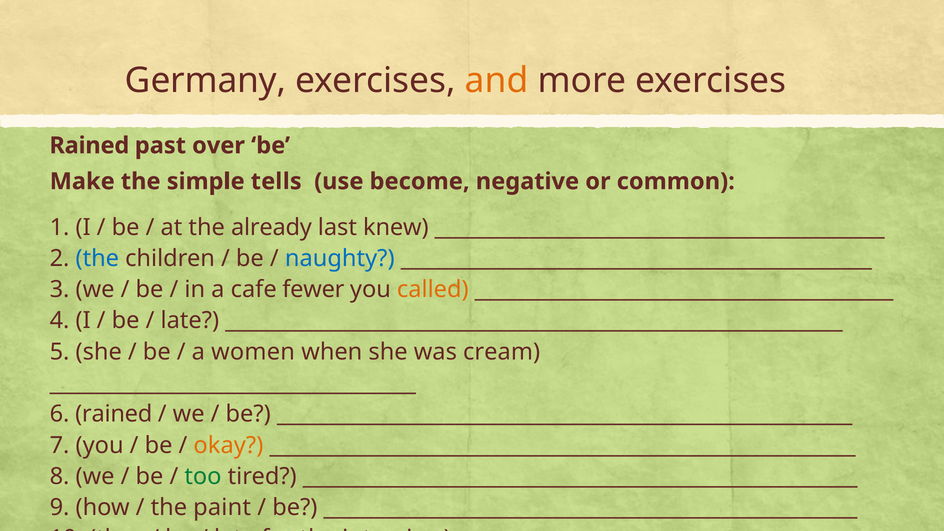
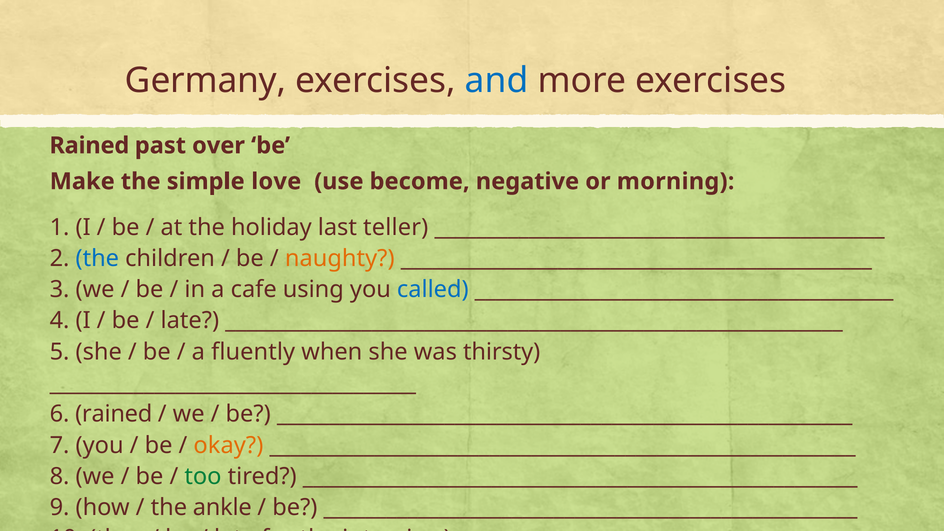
and colour: orange -> blue
tells: tells -> love
common: common -> morning
already: already -> holiday
knew: knew -> teller
naughty colour: blue -> orange
fewer: fewer -> using
called colour: orange -> blue
women: women -> fluently
cream: cream -> thirsty
paint: paint -> ankle
